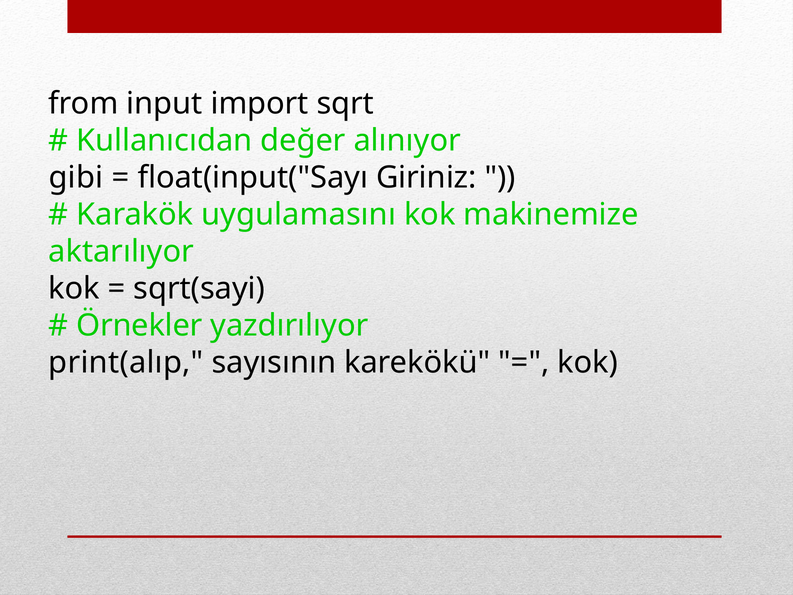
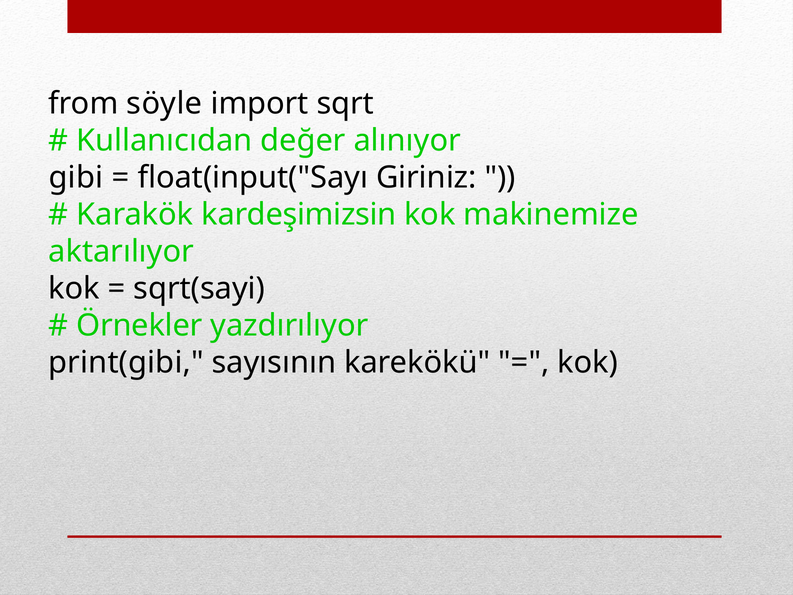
input: input -> söyle
uygulamasını: uygulamasını -> kardeşimizsin
print(alıp: print(alıp -> print(gibi
